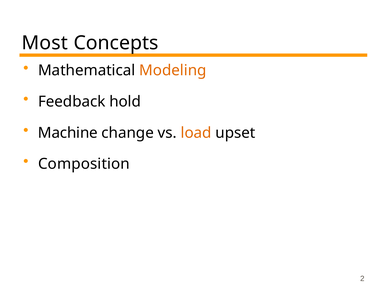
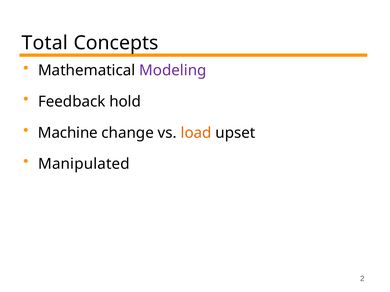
Most: Most -> Total
Modeling colour: orange -> purple
Composition: Composition -> Manipulated
